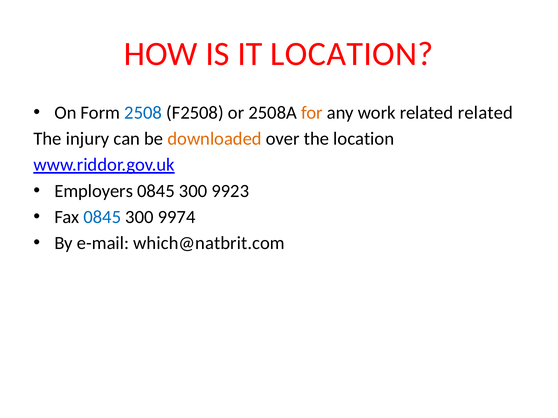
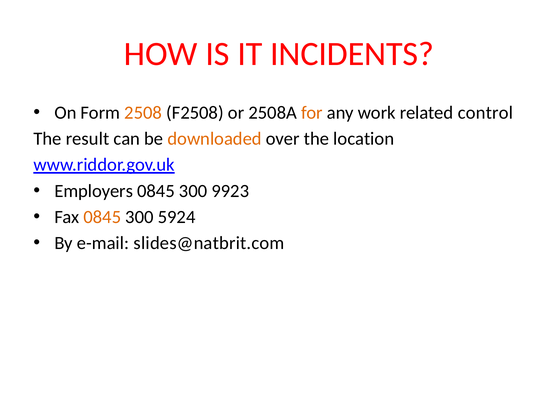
IT LOCATION: LOCATION -> INCIDENTS
2508 colour: blue -> orange
related related: related -> control
injury: injury -> result
0845 at (102, 217) colour: blue -> orange
9974: 9974 -> 5924
which@natbrit.com: which@natbrit.com -> slides@natbrit.com
